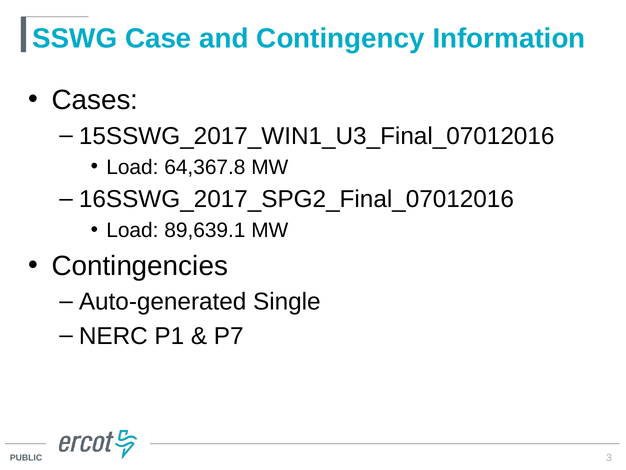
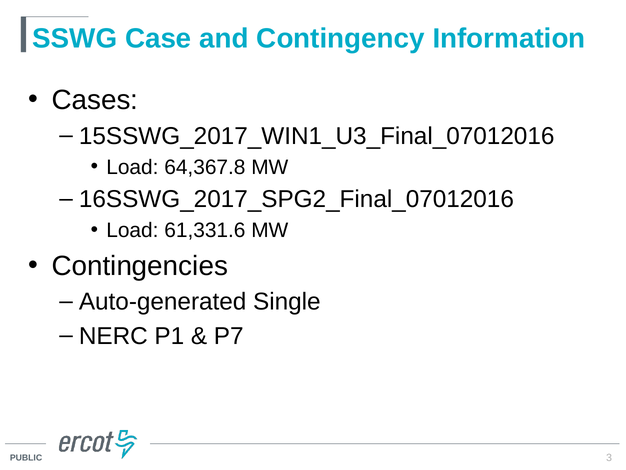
89,639.1: 89,639.1 -> 61,331.6
